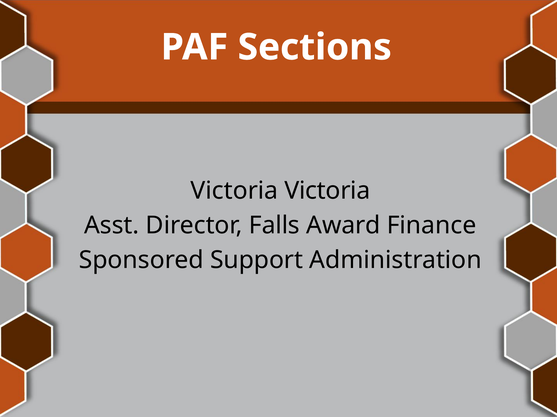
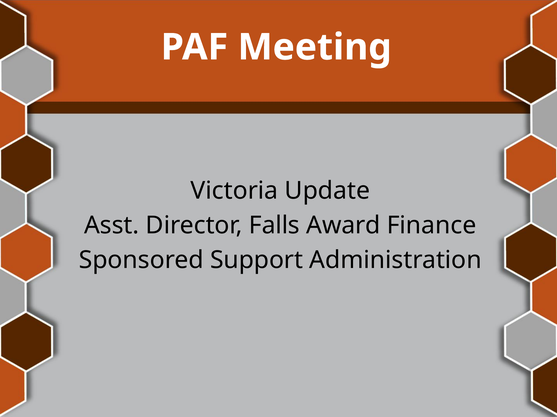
Sections: Sections -> Meeting
Victoria Victoria: Victoria -> Update
